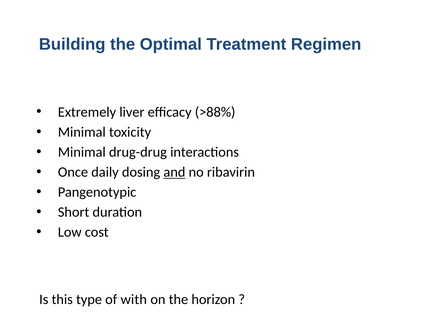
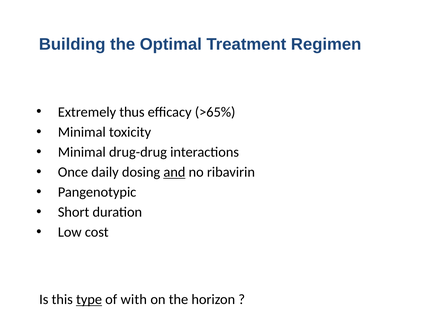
liver: liver -> thus
>88%: >88% -> >65%
type underline: none -> present
